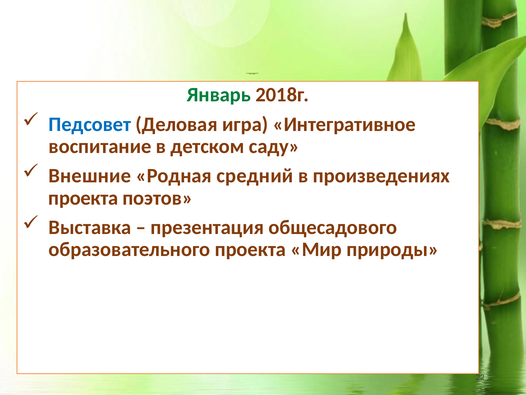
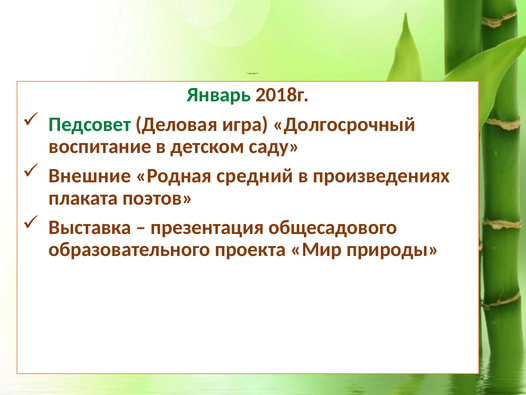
Педсовет colour: blue -> green
Интегративное: Интегративное -> Долгосрочный
проекта at (83, 198): проекта -> плаката
